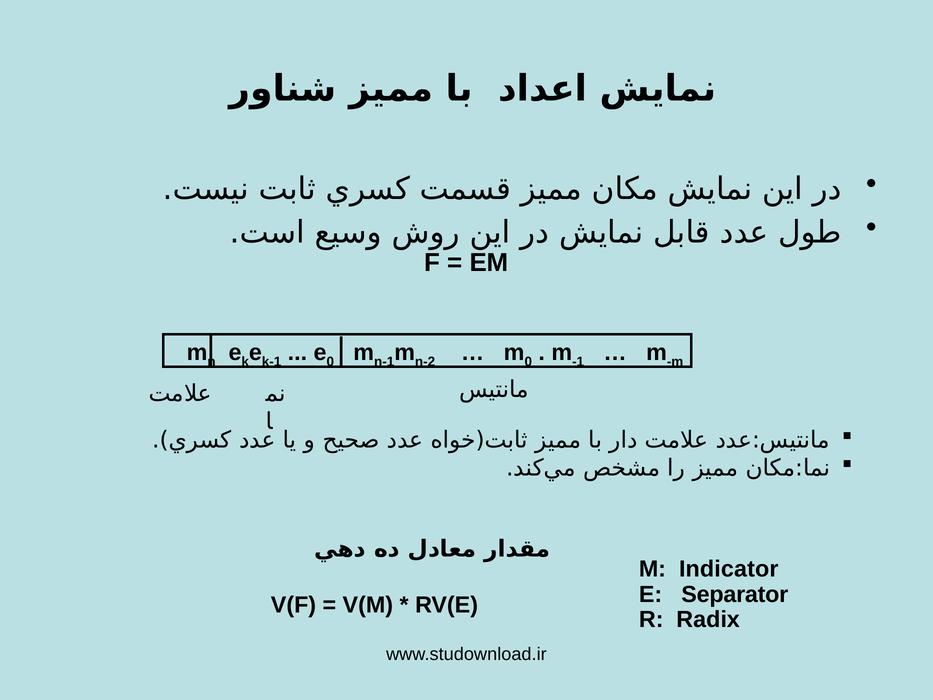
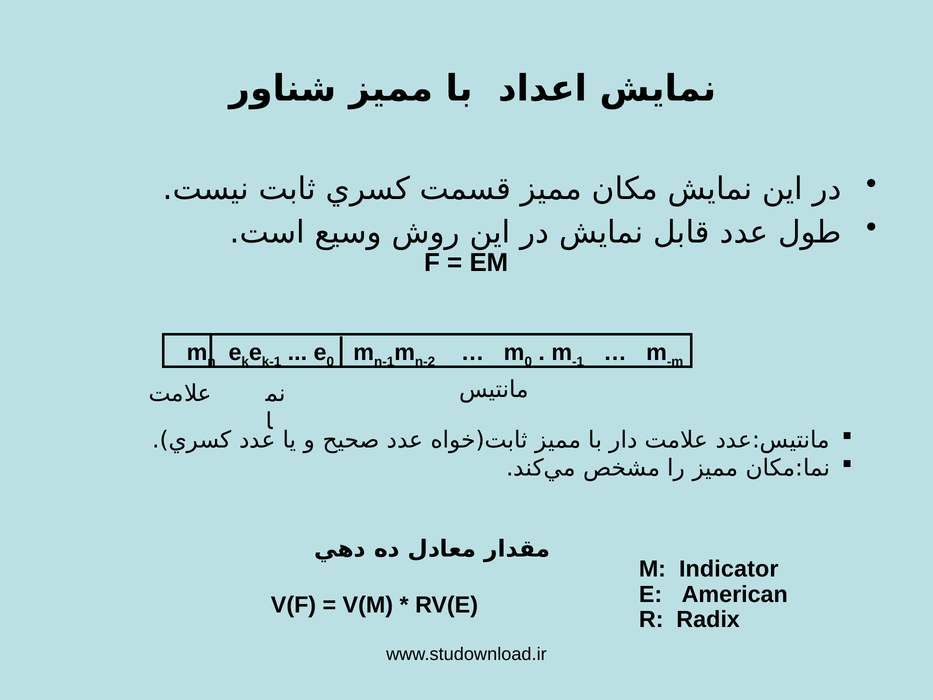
Separator: Separator -> American
